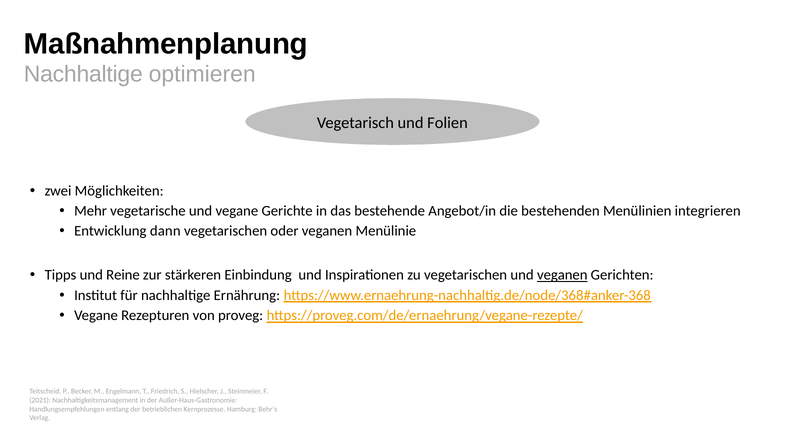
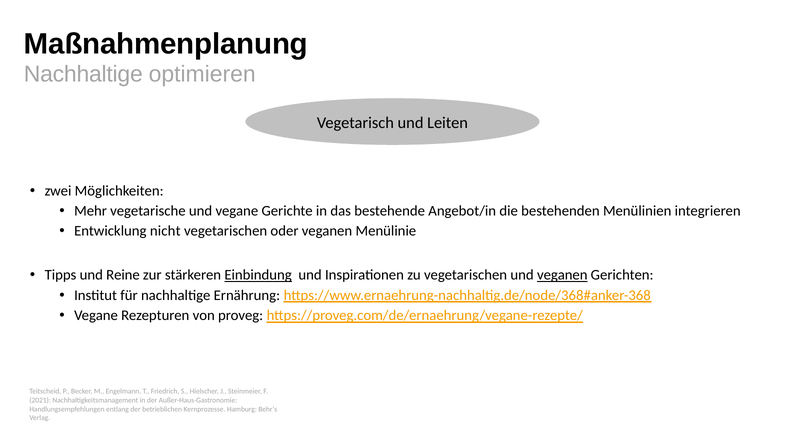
Folien: Folien -> Leiten
dann: dann -> nicht
Einbindung underline: none -> present
